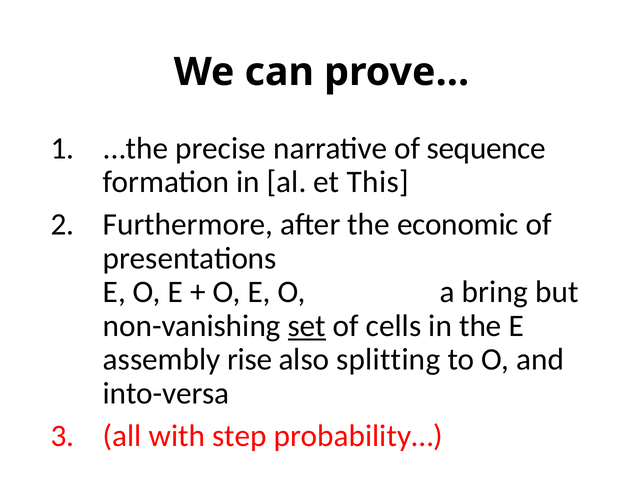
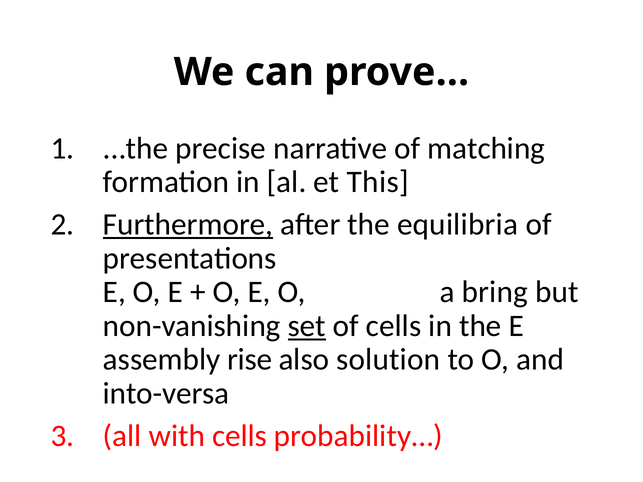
sequence: sequence -> matching
Furthermore underline: none -> present
economic: economic -> equilibria
splitting: splitting -> solution
with step: step -> cells
